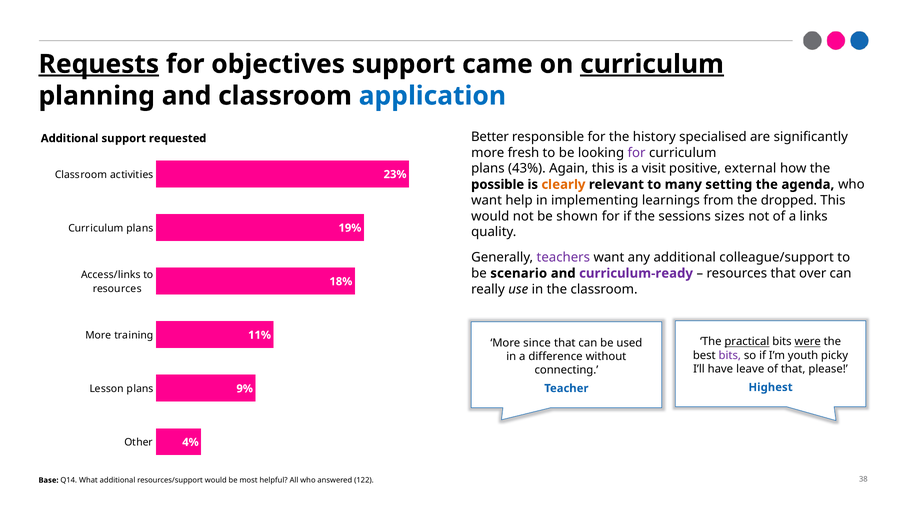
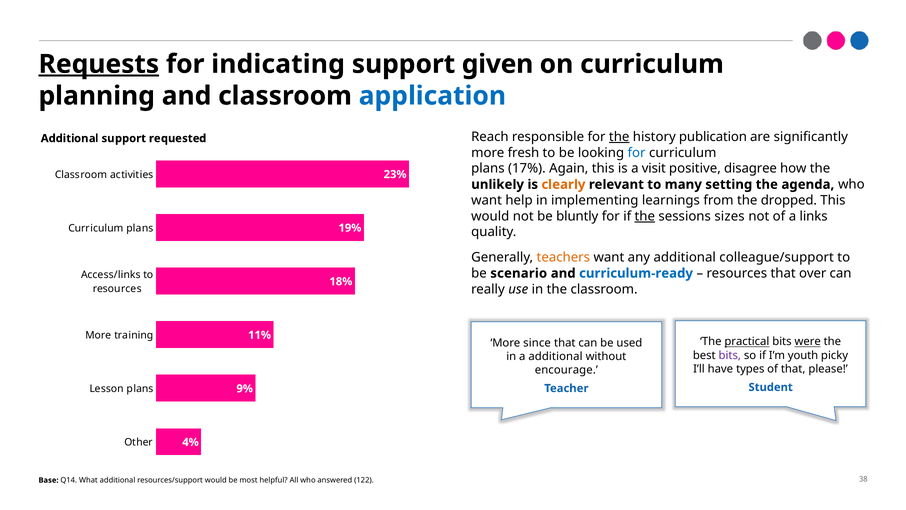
objectives: objectives -> indicating
came: came -> given
curriculum at (652, 64) underline: present -> none
Better: Better -> Reach
the at (619, 137) underline: none -> present
specialised: specialised -> publication
for at (637, 153) colour: purple -> blue
43%: 43% -> 17%
external: external -> disagree
possible: possible -> unlikely
shown: shown -> bluntly
the at (645, 216) underline: none -> present
teachers colour: purple -> orange
curriculum-ready colour: purple -> blue
a difference: difference -> additional
leave: leave -> types
connecting: connecting -> encourage
Highest: Highest -> Student
